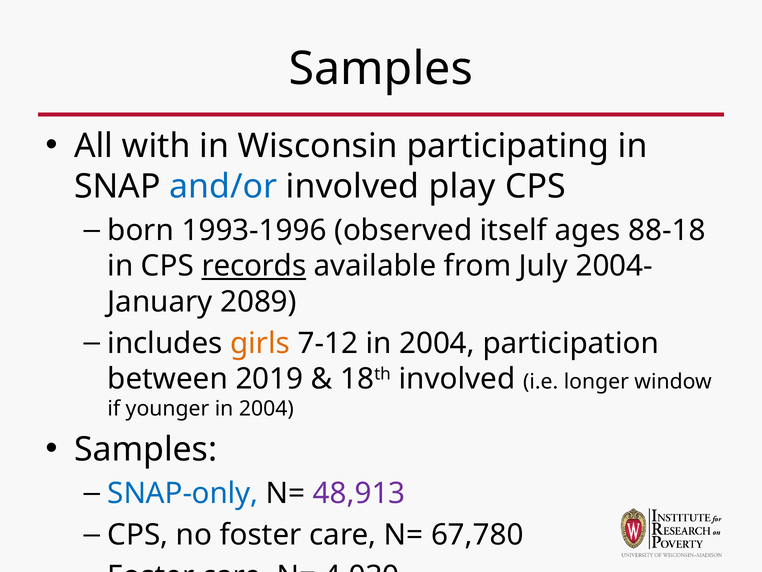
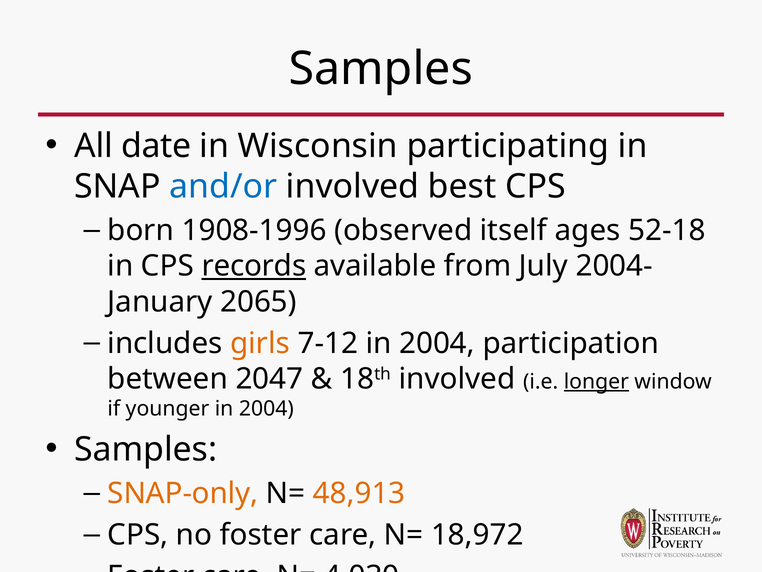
with: with -> date
play: play -> best
1993-1996: 1993-1996 -> 1908-1996
88-18: 88-18 -> 52-18
2089: 2089 -> 2065
2019: 2019 -> 2047
longer underline: none -> present
SNAP-only colour: blue -> orange
48,913 colour: purple -> orange
67,780: 67,780 -> 18,972
